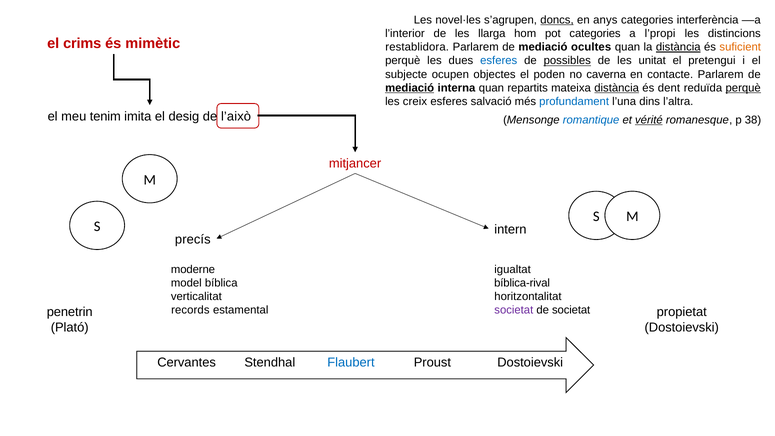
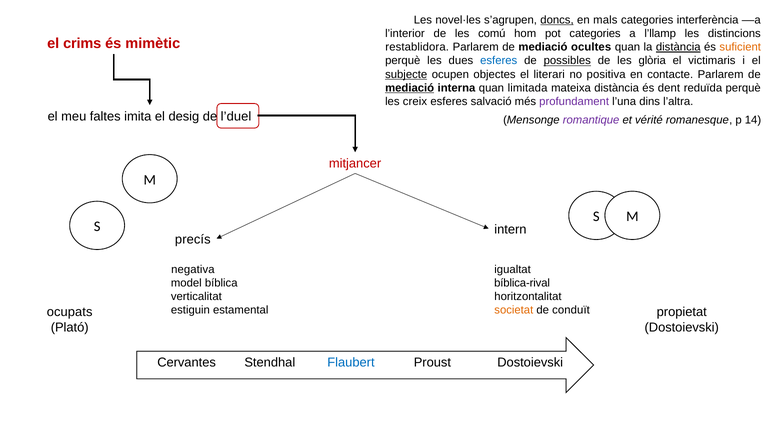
anys: anys -> mals
llarga: llarga -> comú
l’propi: l’propi -> l’llamp
unitat: unitat -> glòria
pretengui: pretengui -> victimaris
subjecte underline: none -> present
poden: poden -> literari
caverna: caverna -> positiva
repartits: repartits -> limitada
distància at (617, 88) underline: present -> none
perquè at (743, 88) underline: present -> none
profundament colour: blue -> purple
tenim: tenim -> faltes
l’això: l’això -> l’duel
romantique colour: blue -> purple
vérité underline: present -> none
38: 38 -> 14
moderne: moderne -> negativa
records: records -> estiguin
societat at (514, 310) colour: purple -> orange
de societat: societat -> conduït
penetrin: penetrin -> ocupats
